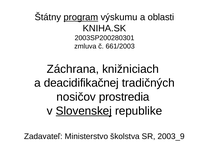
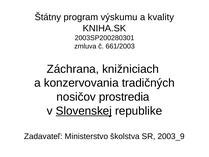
program underline: present -> none
oblasti: oblasti -> kvality
deacidifikačnej: deacidifikačnej -> konzervovania
